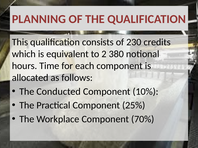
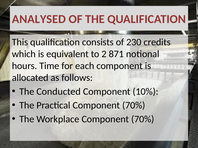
PLANNING: PLANNING -> ANALYSED
380: 380 -> 871
Practical Component 25%: 25% -> 70%
